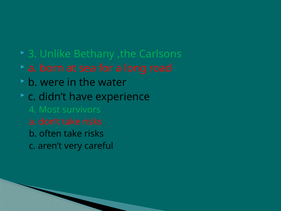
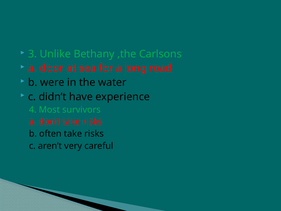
born: born -> door
